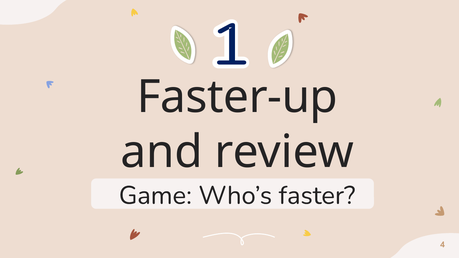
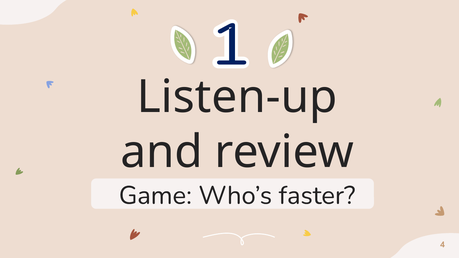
Faster-up: Faster-up -> Listen-up
